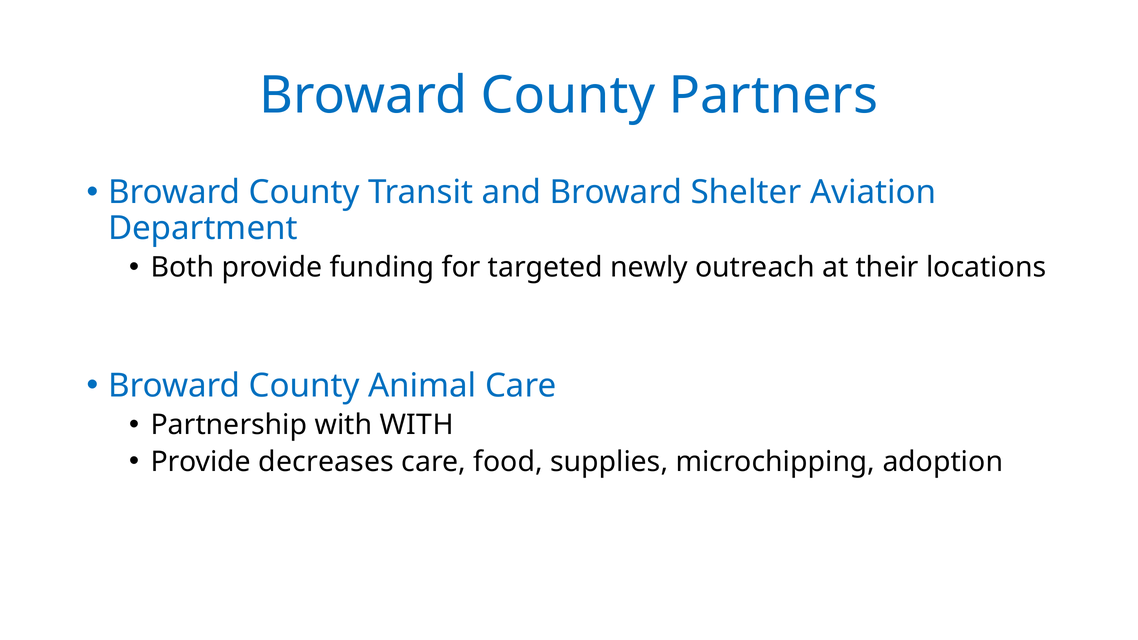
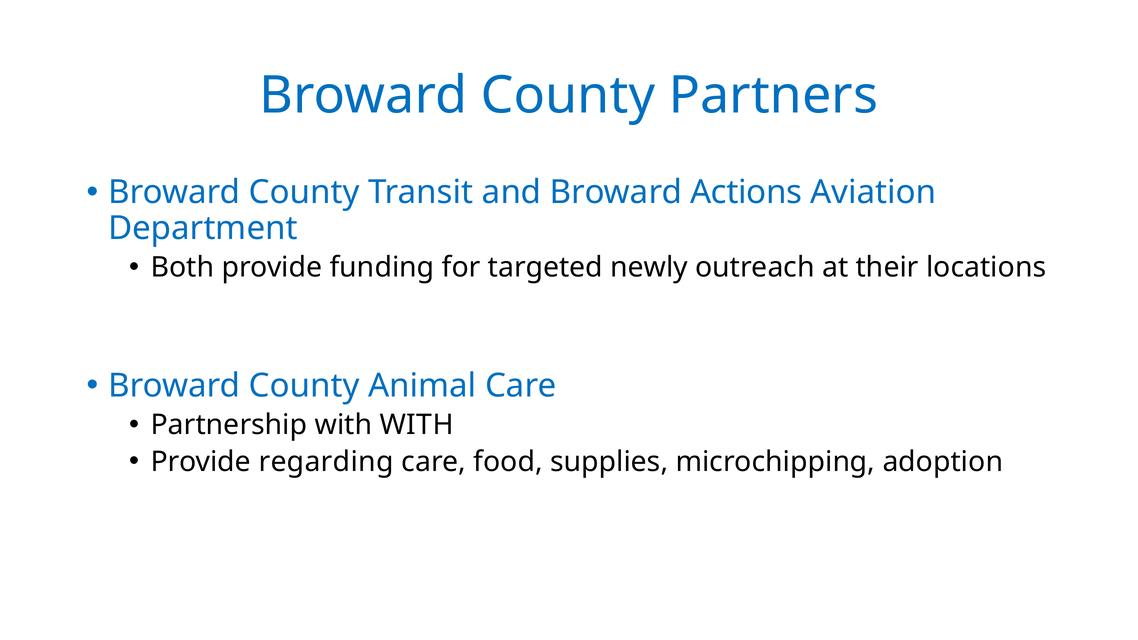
Shelter: Shelter -> Actions
decreases: decreases -> regarding
